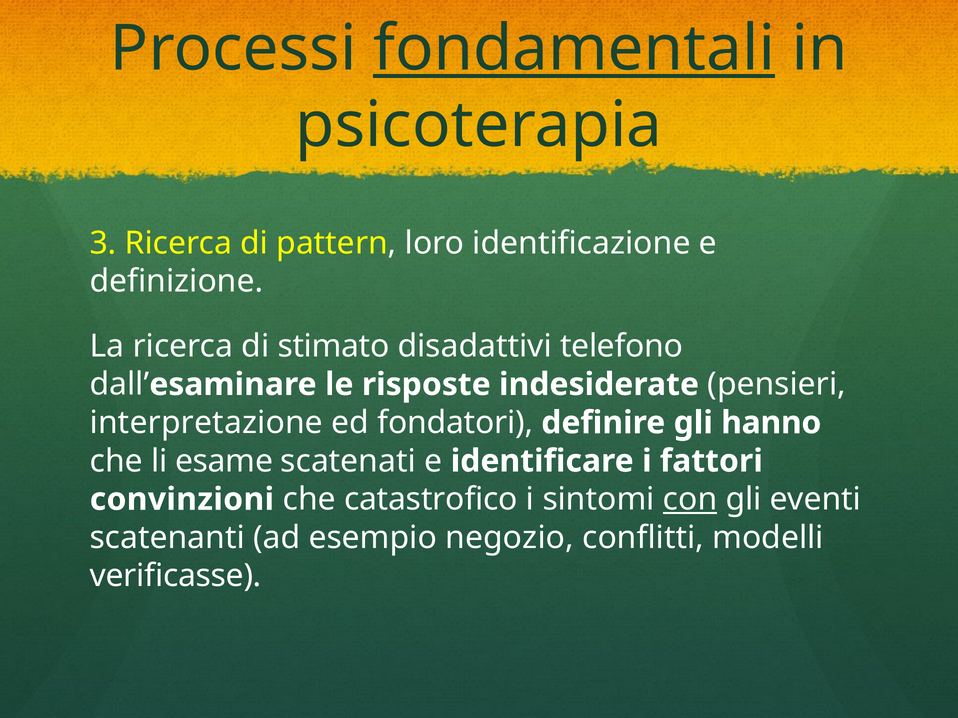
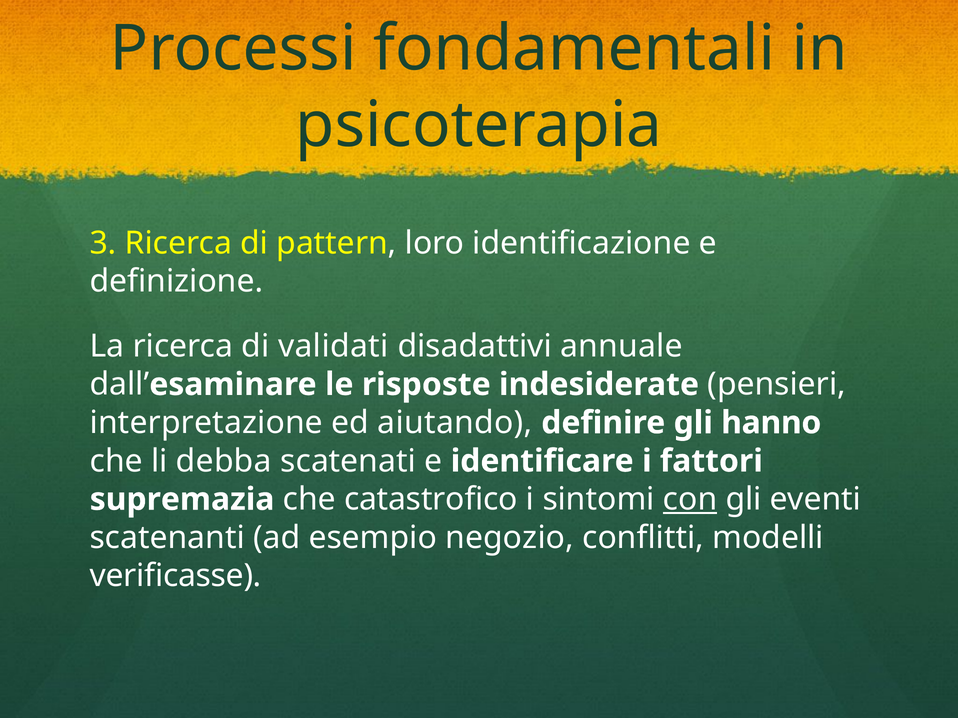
fondamentali underline: present -> none
stimato: stimato -> validati
telefono: telefono -> annuale
fondatori: fondatori -> aiutando
esame: esame -> debba
convinzioni: convinzioni -> supremazia
